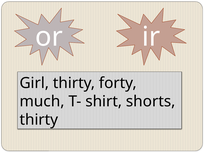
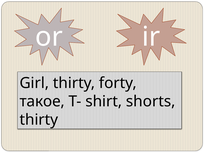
much: much -> такое
